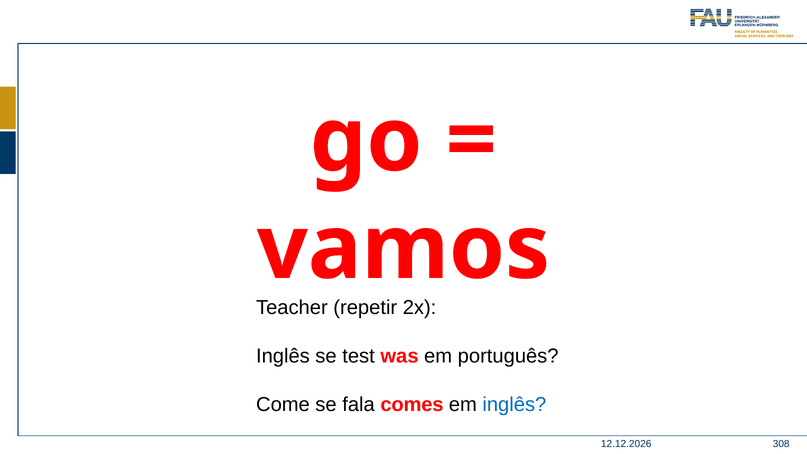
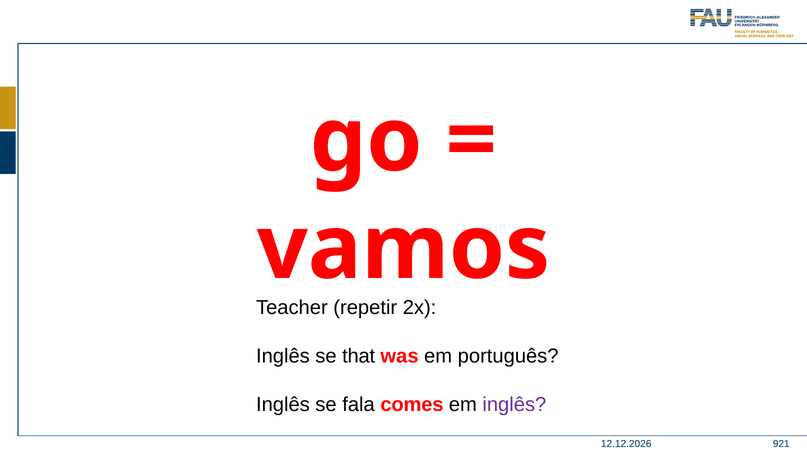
test: test -> that
Come at (283, 404): Come -> Inglês
inglês at (514, 404) colour: blue -> purple
308: 308 -> 921
